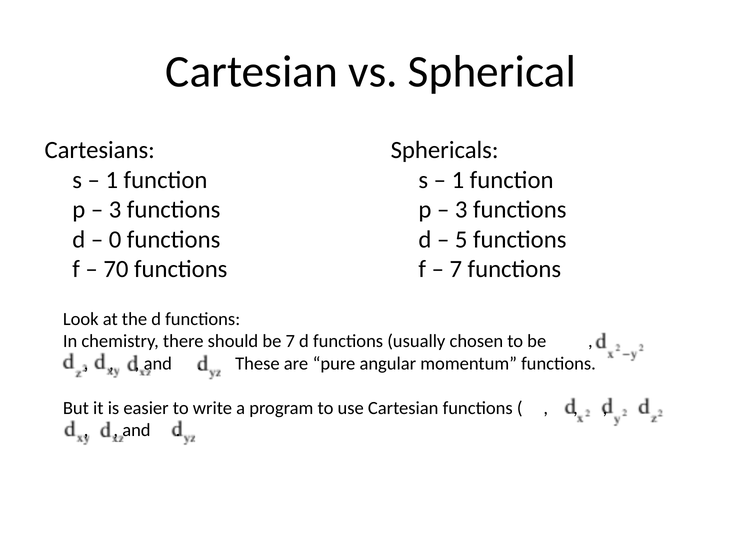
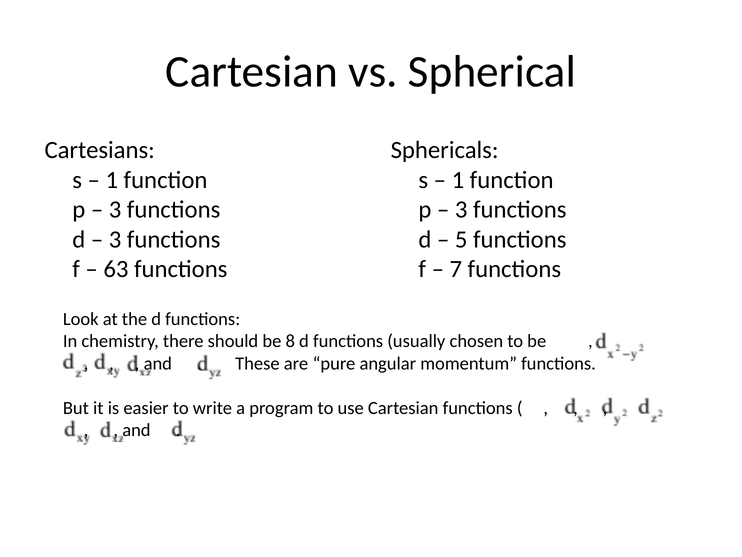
0 at (115, 239): 0 -> 3
70: 70 -> 63
be 7: 7 -> 8
